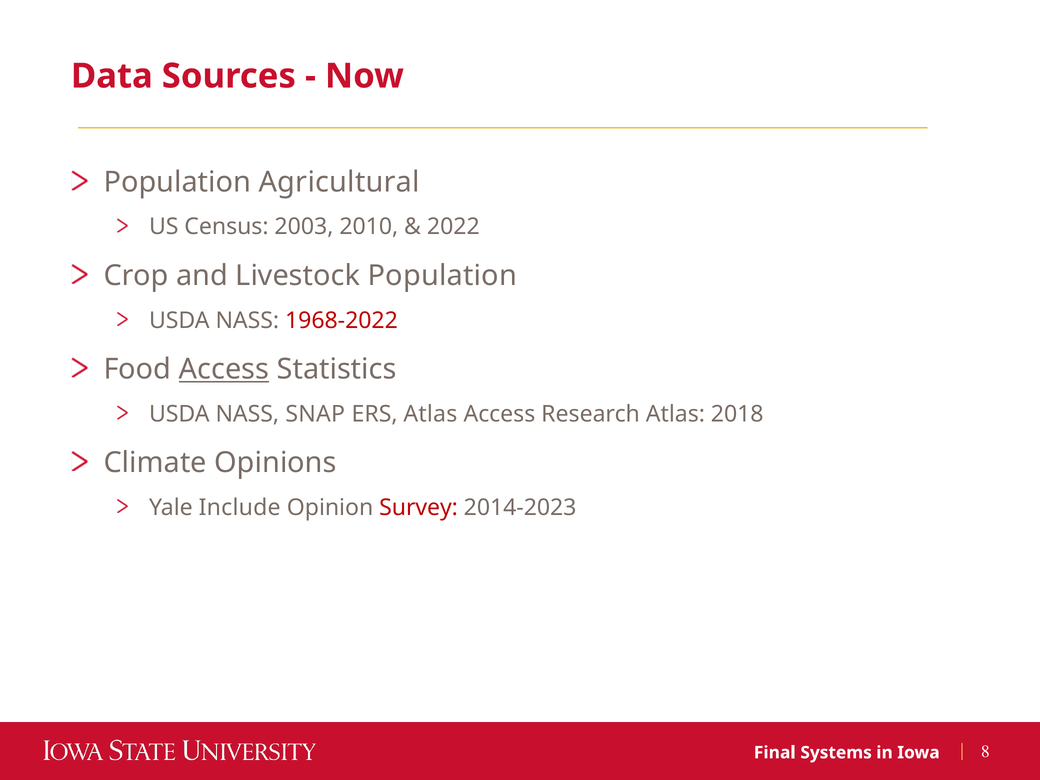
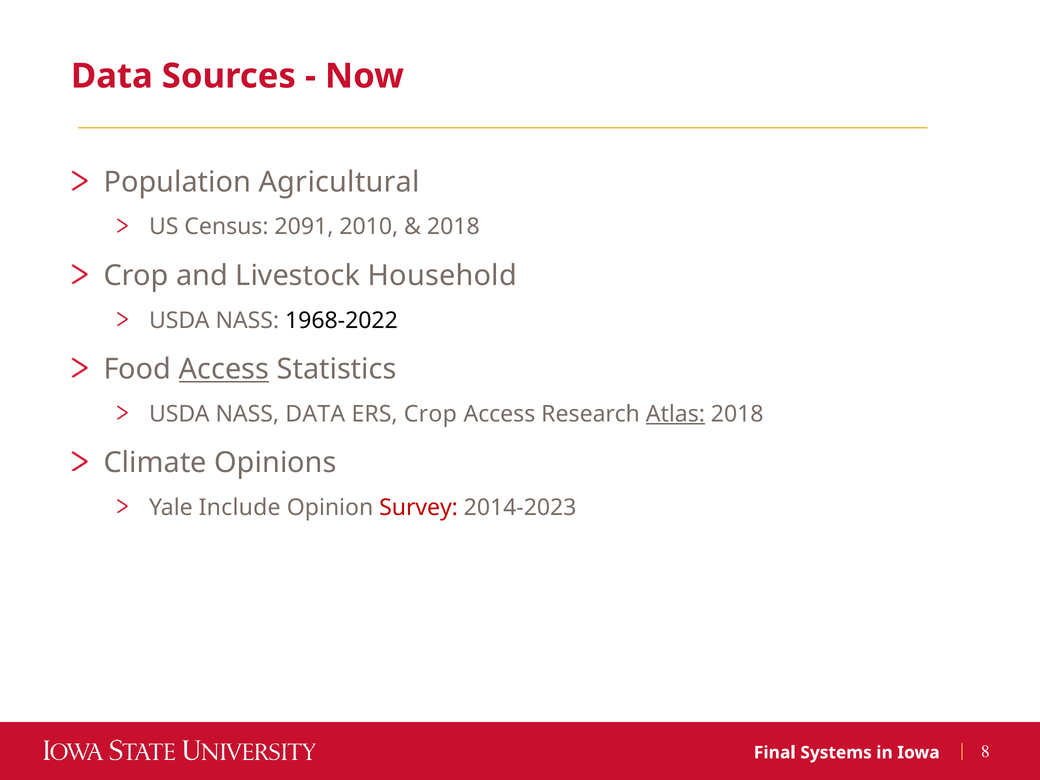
2003: 2003 -> 2091
2022 at (453, 227): 2022 -> 2018
Livestock Population: Population -> Household
1968-2022 colour: red -> black
NASS SNAP: SNAP -> DATA
ERS Atlas: Atlas -> Crop
Atlas at (675, 414) underline: none -> present
